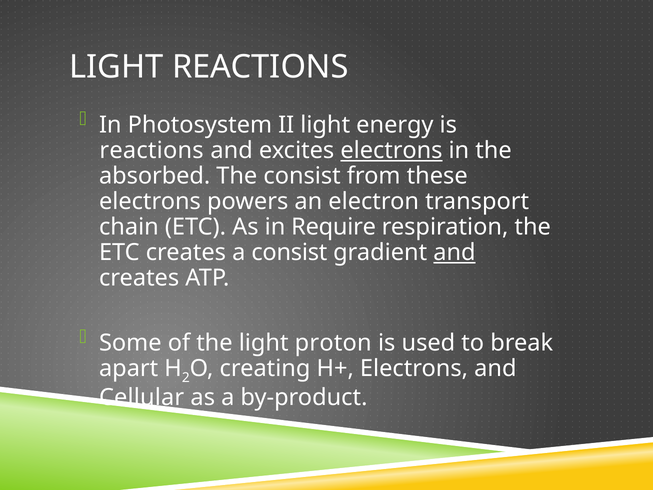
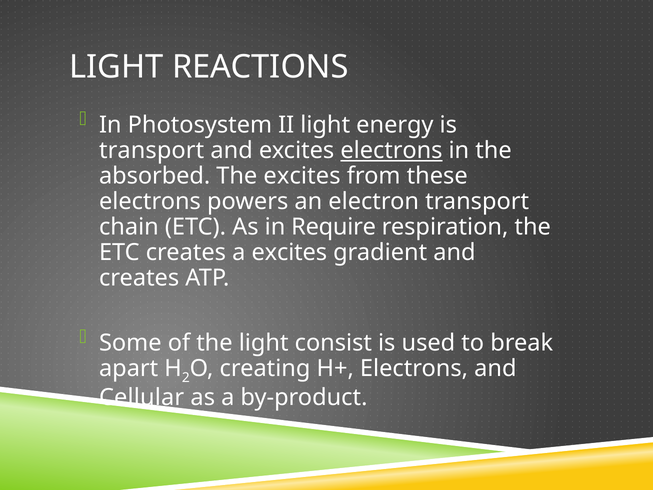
reactions at (152, 151): reactions -> transport
The consist: consist -> excites
a consist: consist -> excites
and at (454, 252) underline: present -> none
proton: proton -> consist
